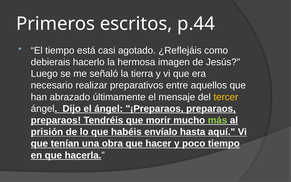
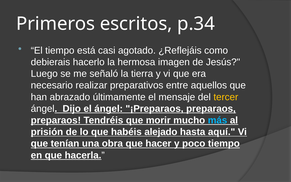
p.44: p.44 -> p.34
más colour: light green -> light blue
envíalo: envíalo -> alejado
